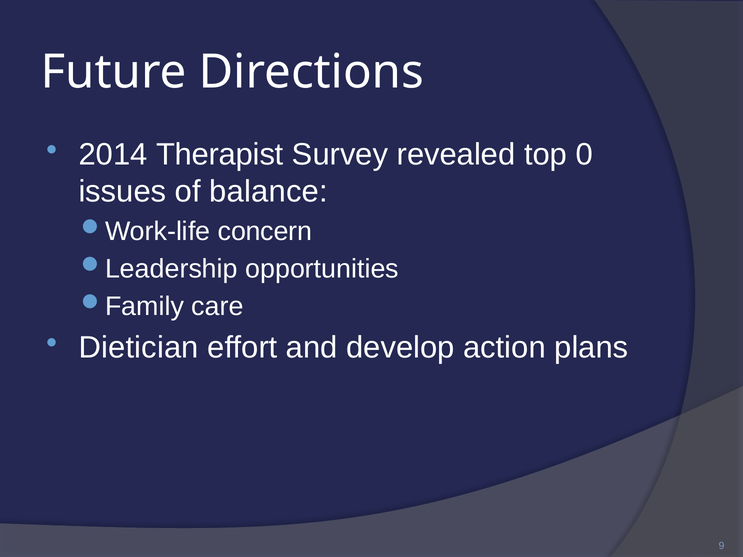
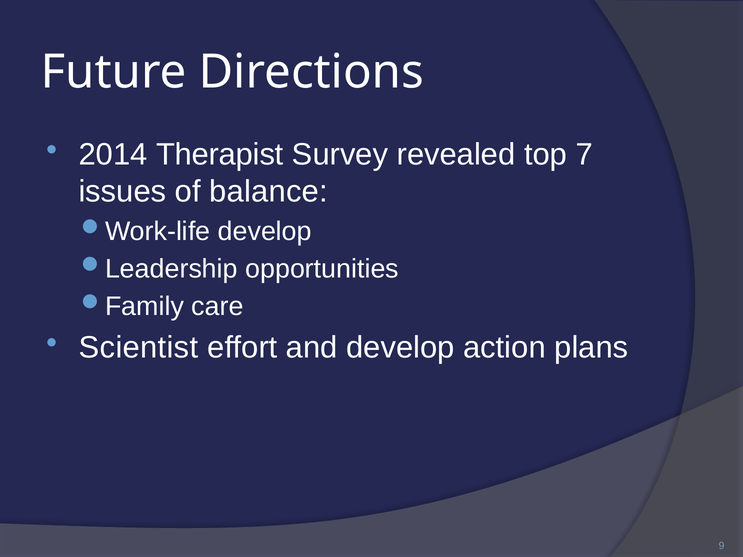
0: 0 -> 7
concern at (265, 231): concern -> develop
Dietician: Dietician -> Scientist
